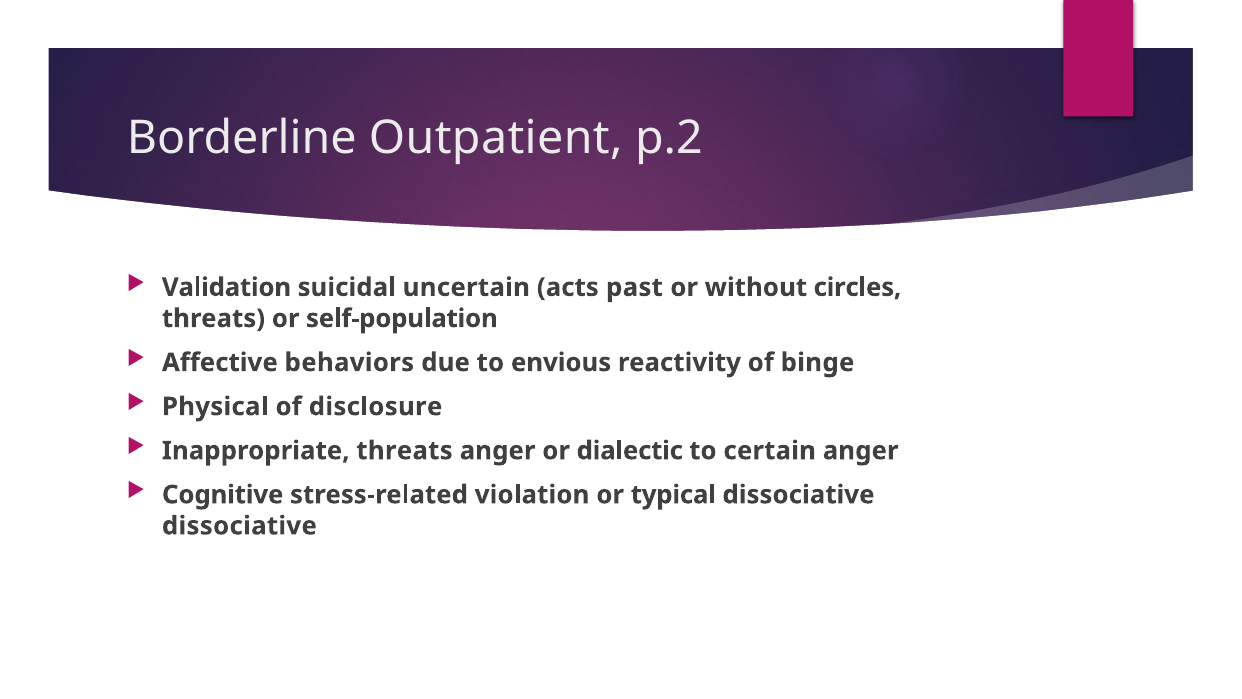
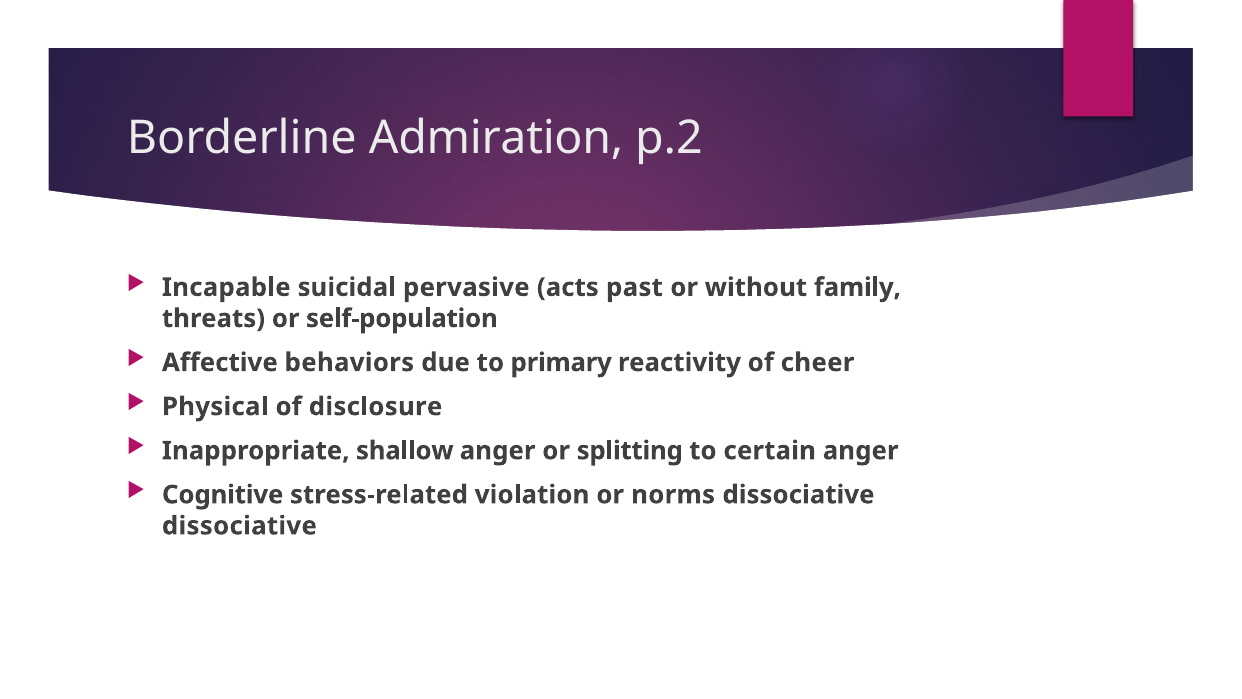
Outpatient: Outpatient -> Admiration
Validation: Validation -> Incapable
uncertain: uncertain -> pervasive
circles: circles -> family
envious: envious -> primary
binge: binge -> cheer
Inappropriate threats: threats -> shallow
dialectic: dialectic -> splitting
typical: typical -> norms
